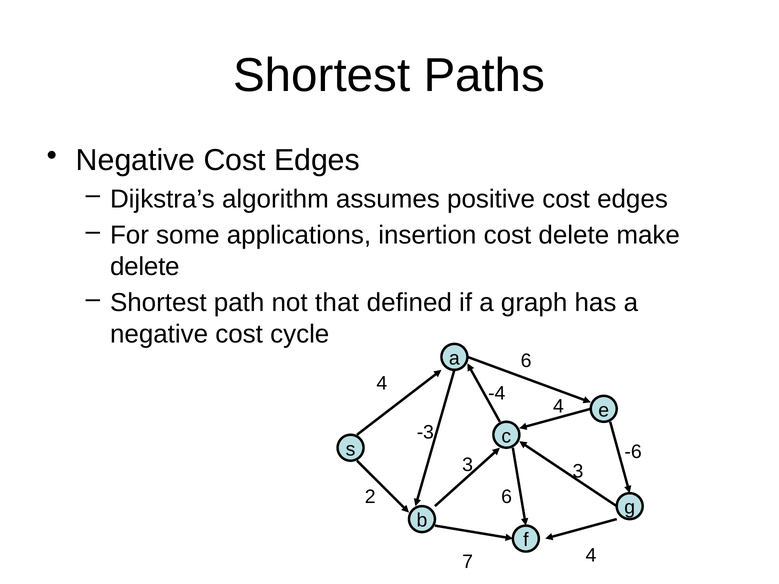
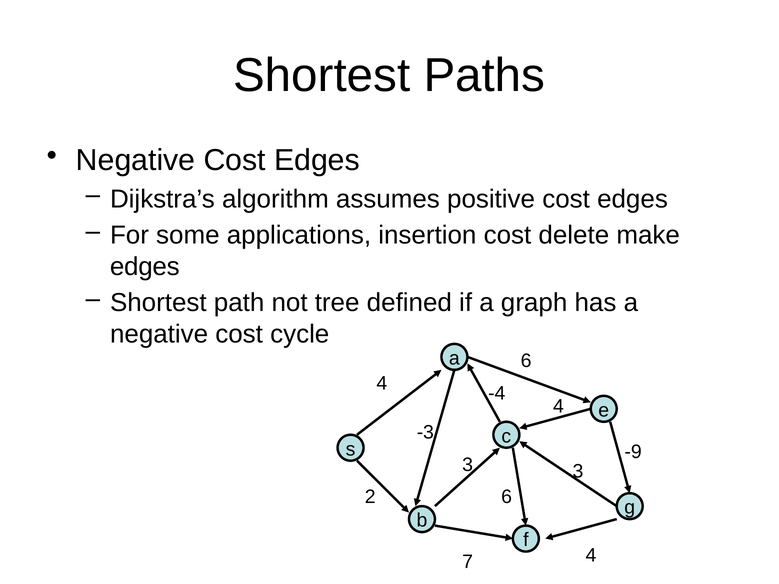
delete at (145, 267): delete -> edges
that: that -> tree
-6: -6 -> -9
